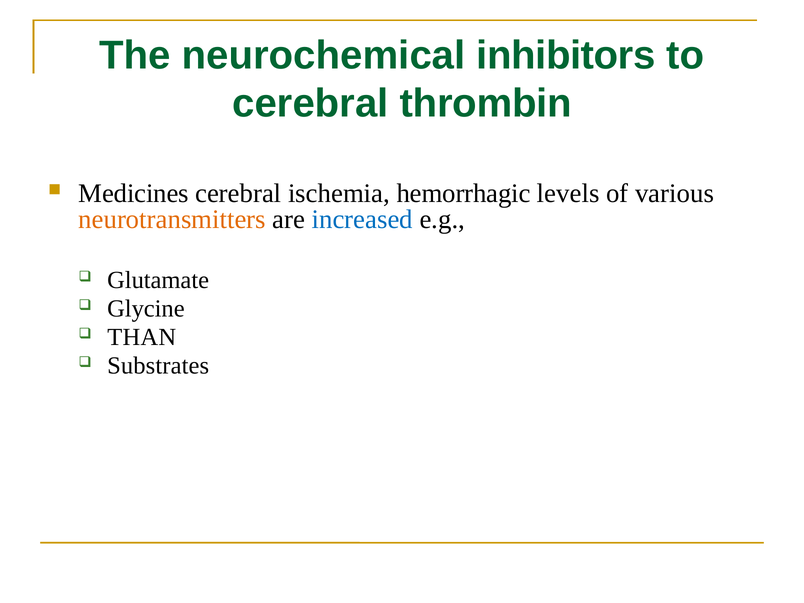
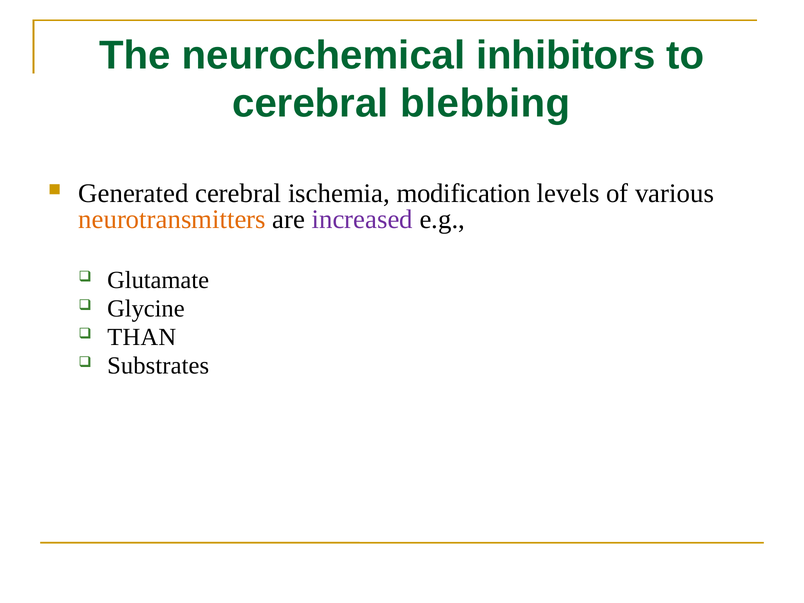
thrombin: thrombin -> blebbing
Medicines: Medicines -> Generated
hemorrhagic: hemorrhagic -> modification
increased colour: blue -> purple
